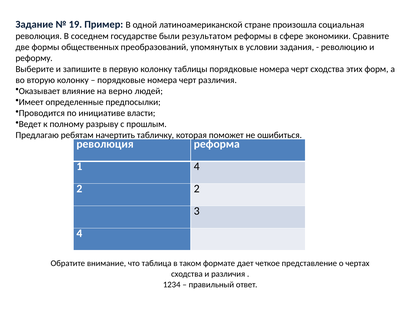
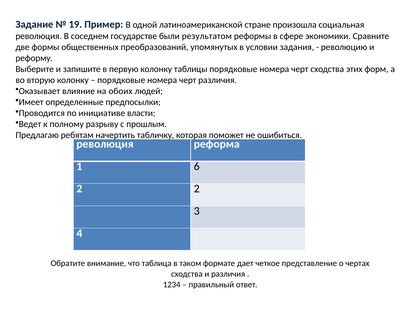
верно: верно -> обоих
1 4: 4 -> 6
